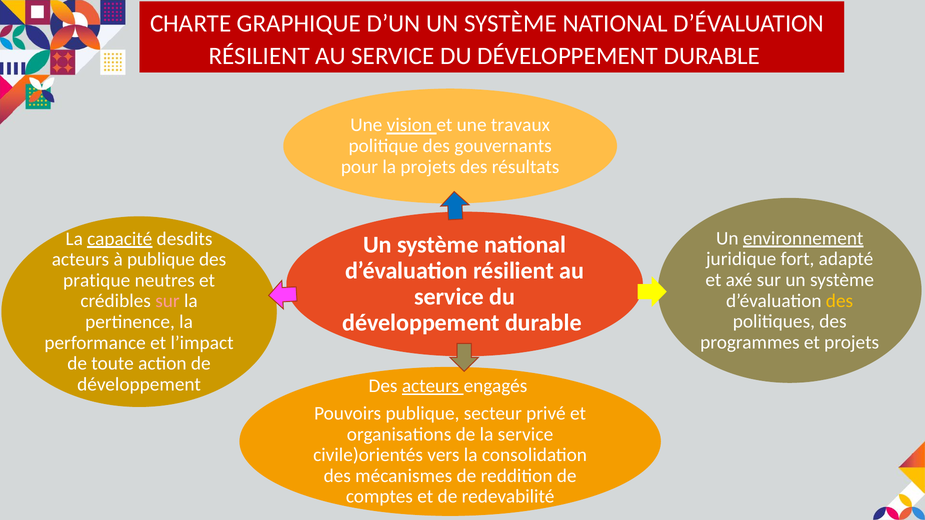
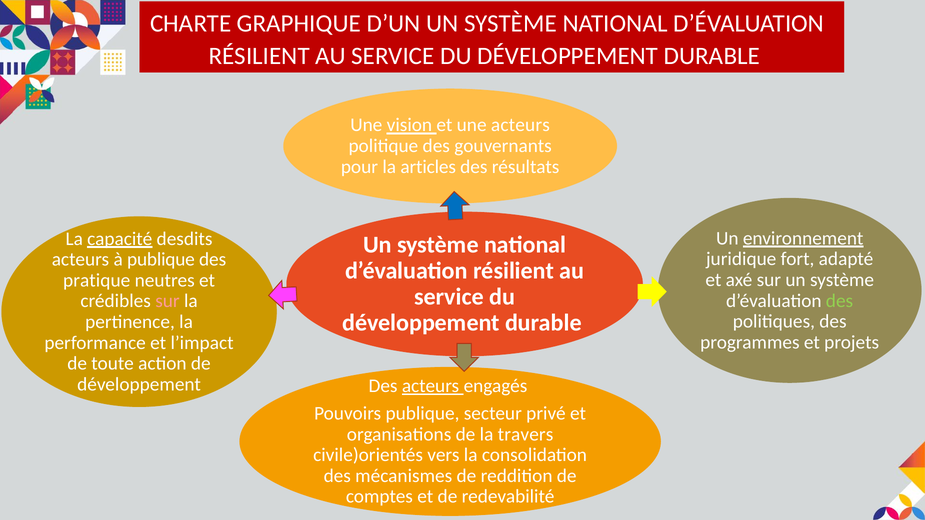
une travaux: travaux -> acteurs
la projets: projets -> articles
des at (840, 301) colour: yellow -> light green
la service: service -> travers
